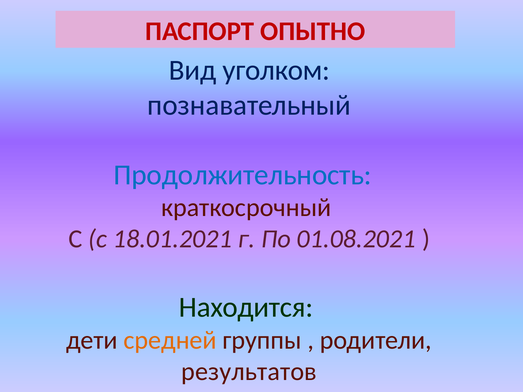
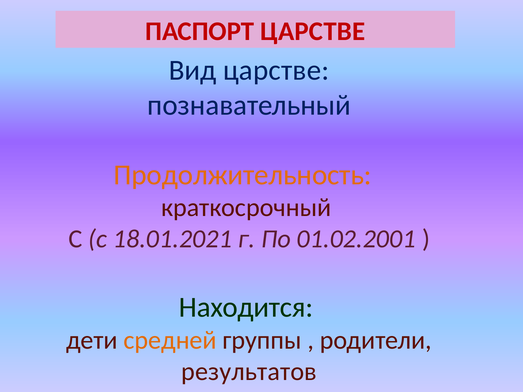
ПАСПОРТ ОПЫТНО: ОПЫТНО -> ЦАРСТВЕ
Вид уголком: уголком -> царстве
Продолжительность colour: blue -> orange
01.08.2021: 01.08.2021 -> 01.02.2001
